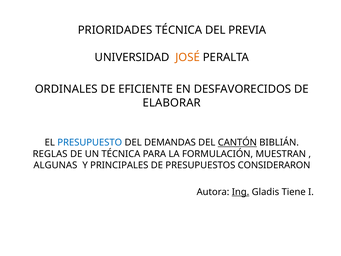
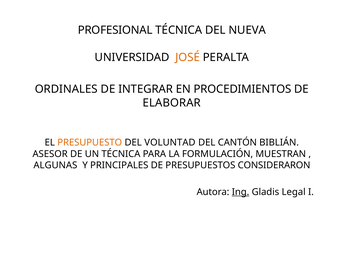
PRIORIDADES: PRIORIDADES -> PROFESIONAL
PREVIA: PREVIA -> NUEVA
EFICIENTE: EFICIENTE -> INTEGRAR
DESFAVORECIDOS: DESFAVORECIDOS -> PROCEDIMIENTOS
PRESUPUESTO colour: blue -> orange
DEMANDAS: DEMANDAS -> VOLUNTAD
CANTÓN underline: present -> none
REGLAS: REGLAS -> ASESOR
Tiene: Tiene -> Legal
